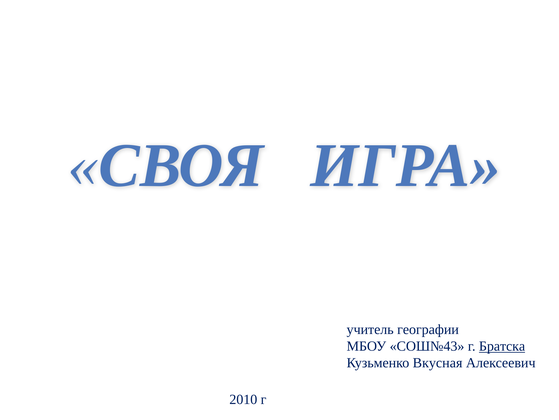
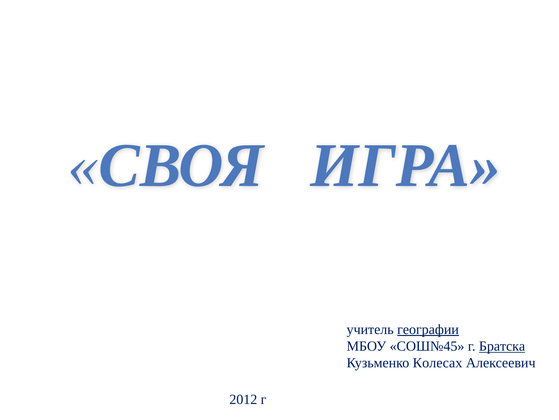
географии underline: none -> present
СОШ№43: СОШ№43 -> СОШ№45
Вкусная: Вкусная -> Колесах
2010: 2010 -> 2012
